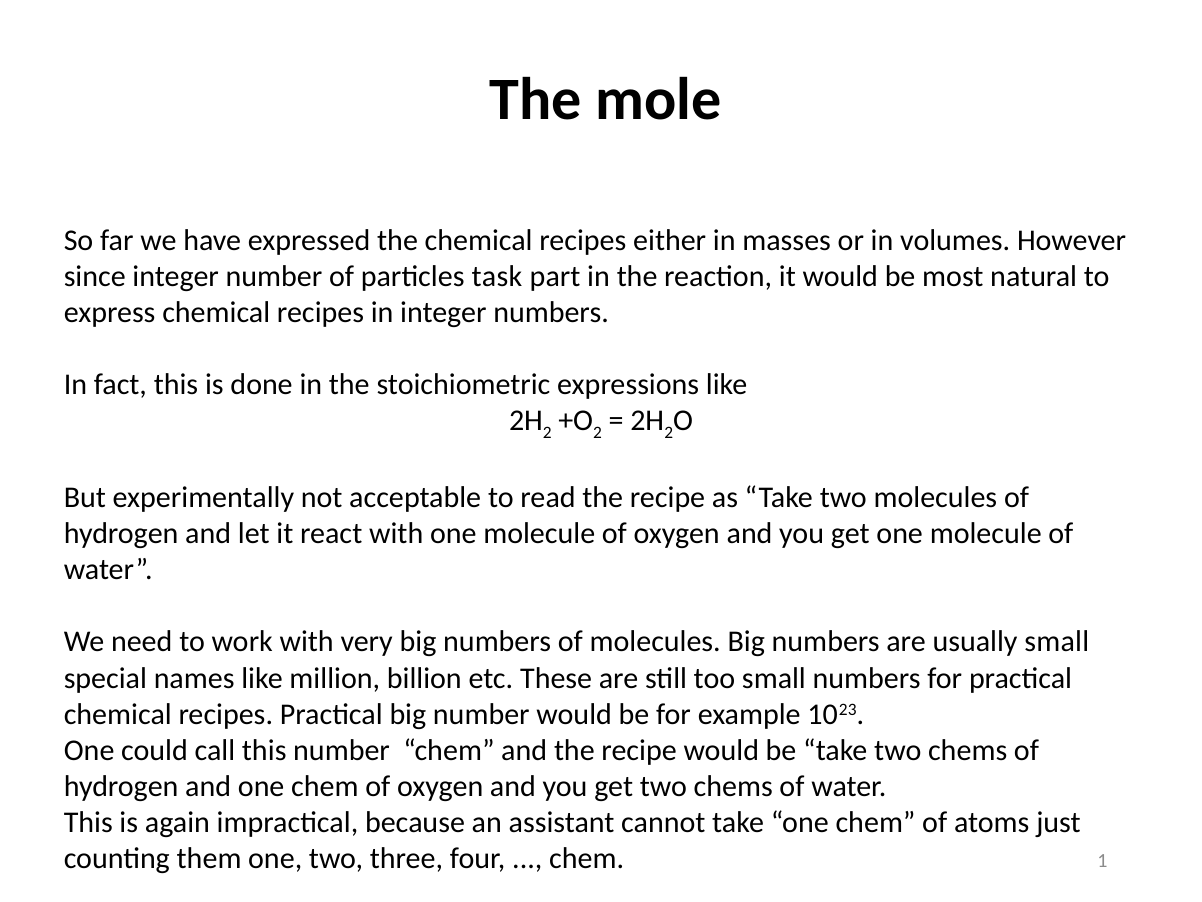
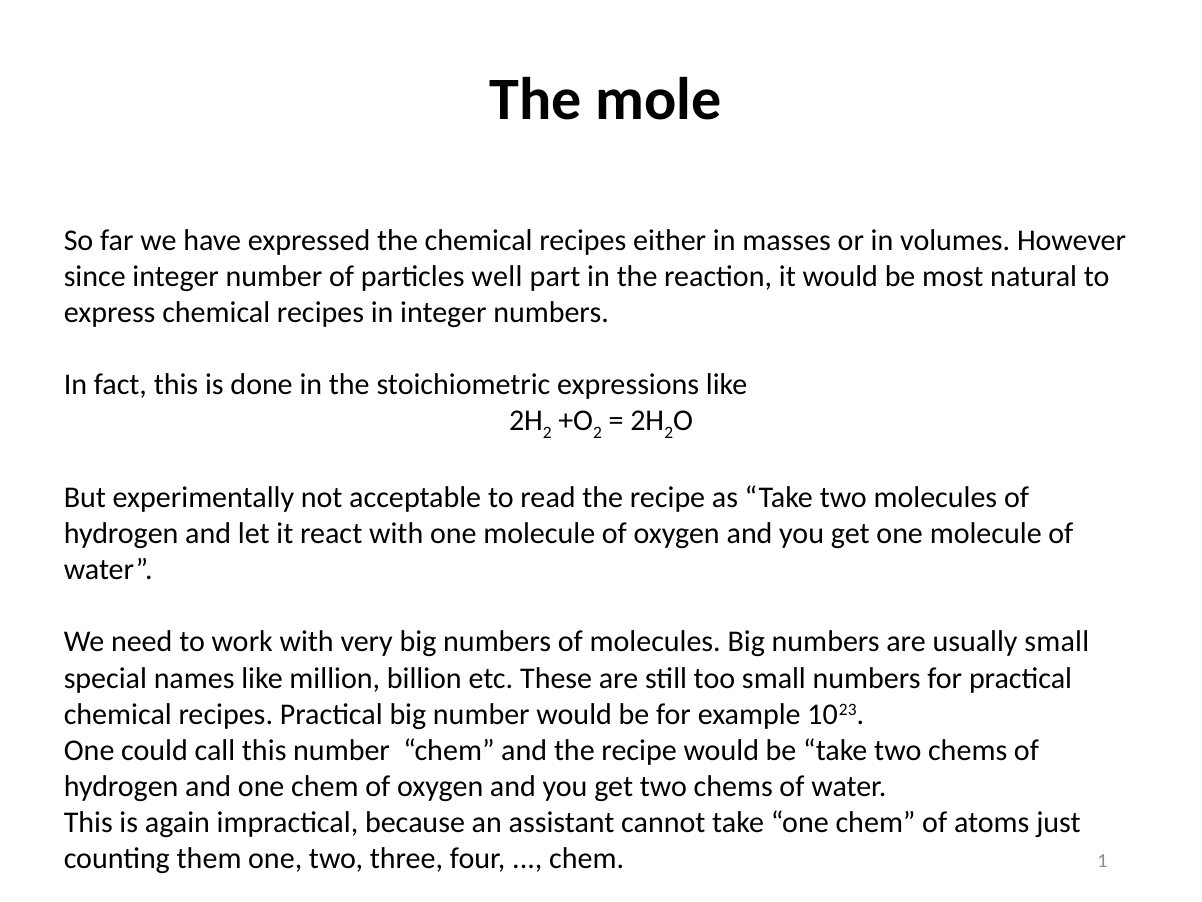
task: task -> well
